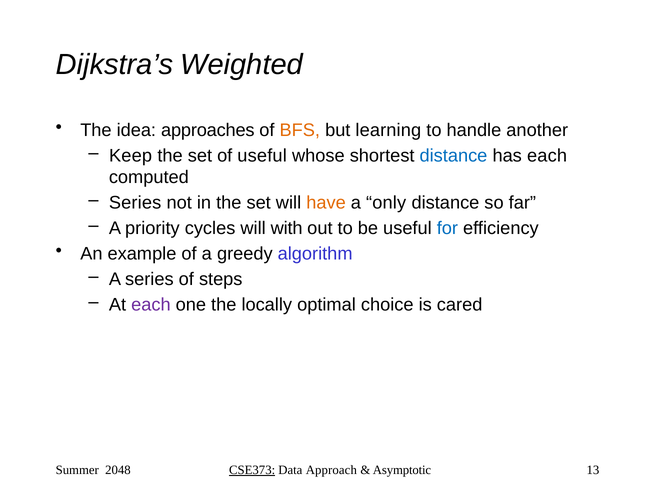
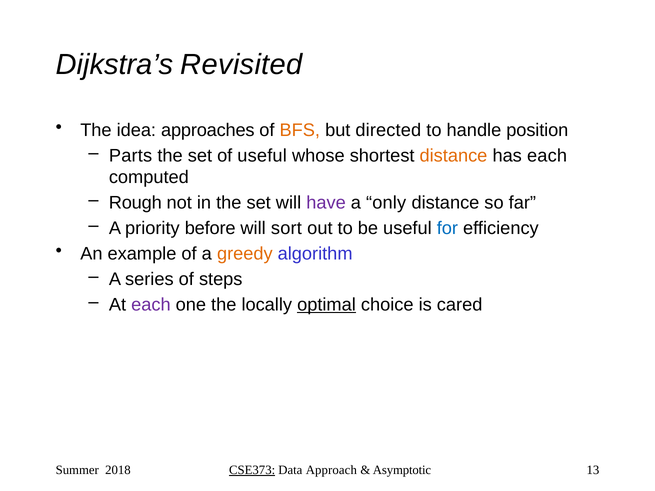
Weighted: Weighted -> Revisited
learning: learning -> directed
another: another -> position
Keep: Keep -> Parts
distance at (453, 156) colour: blue -> orange
Series at (135, 203): Series -> Rough
have colour: orange -> purple
cycles: cycles -> before
with: with -> sort
greedy colour: black -> orange
optimal underline: none -> present
2048: 2048 -> 2018
